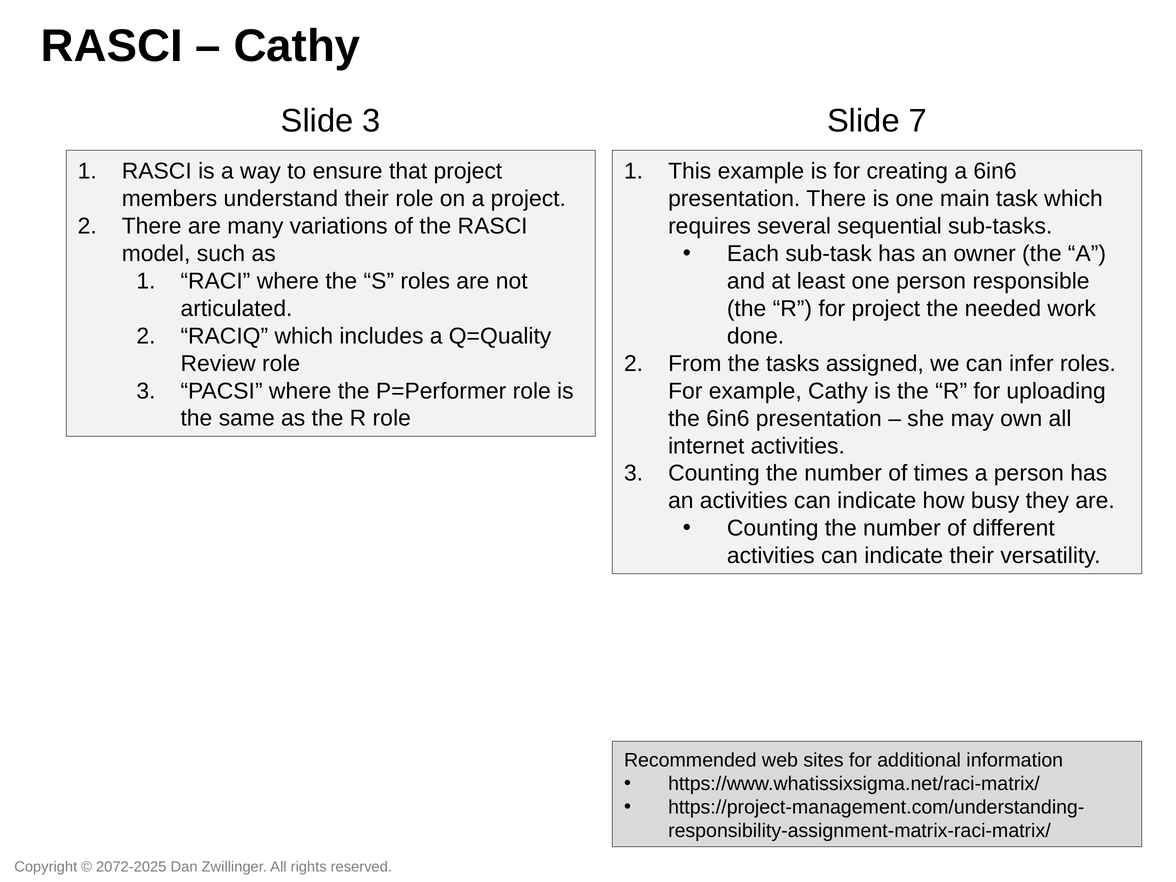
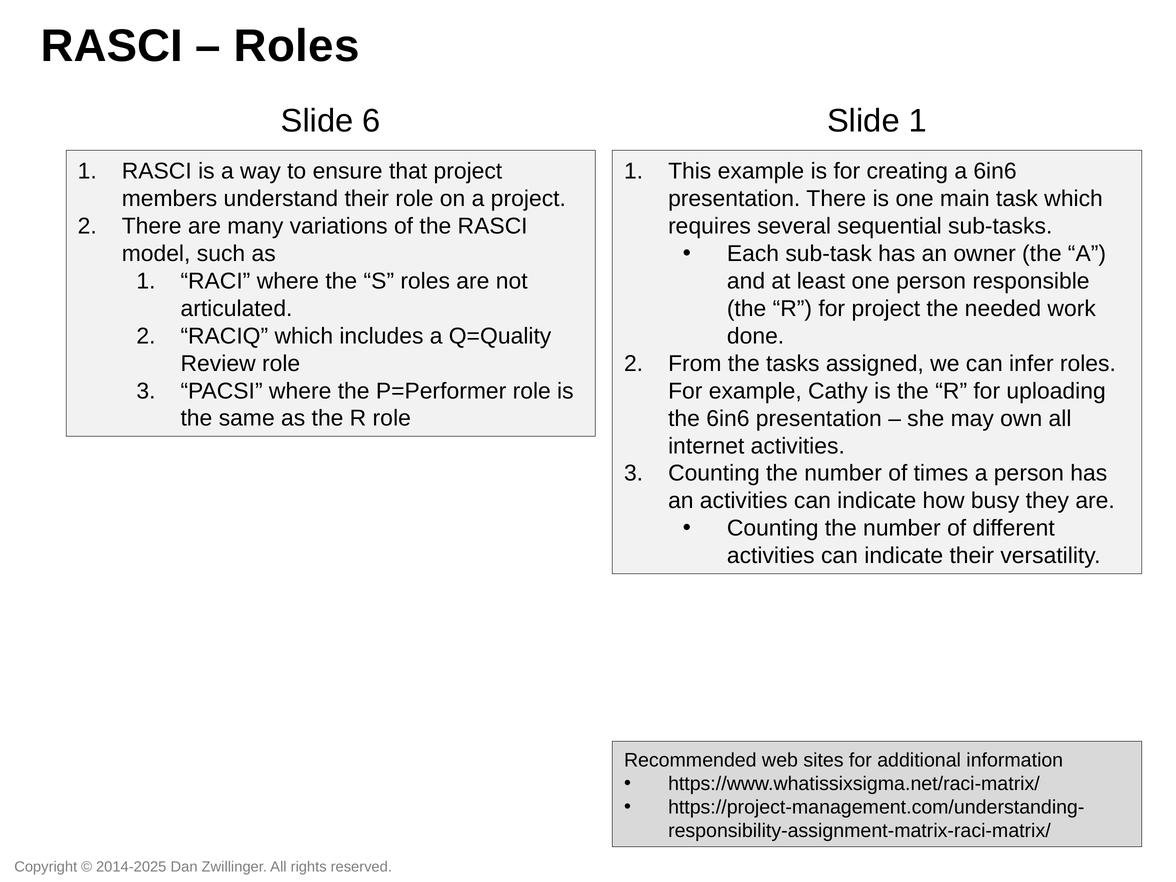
Cathy at (297, 46): Cathy -> Roles
Slide 3: 3 -> 6
Slide 7: 7 -> 1
2072-2025: 2072-2025 -> 2014-2025
